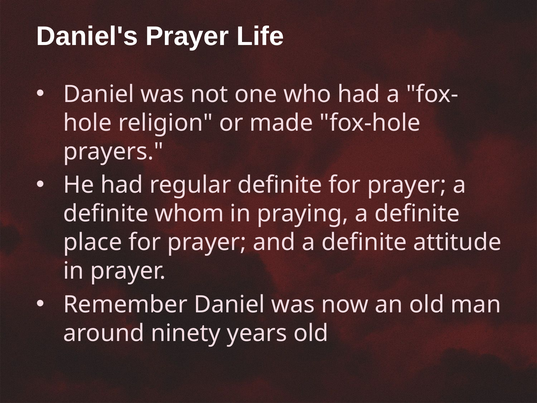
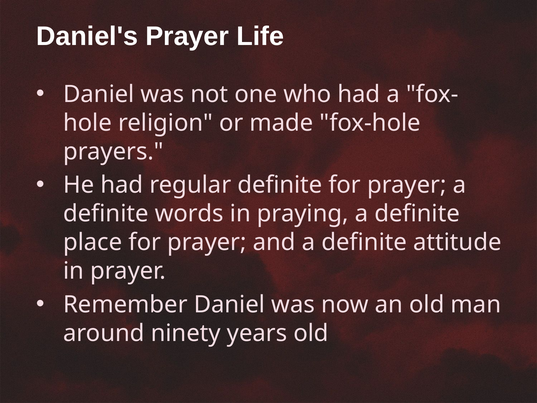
whom: whom -> words
